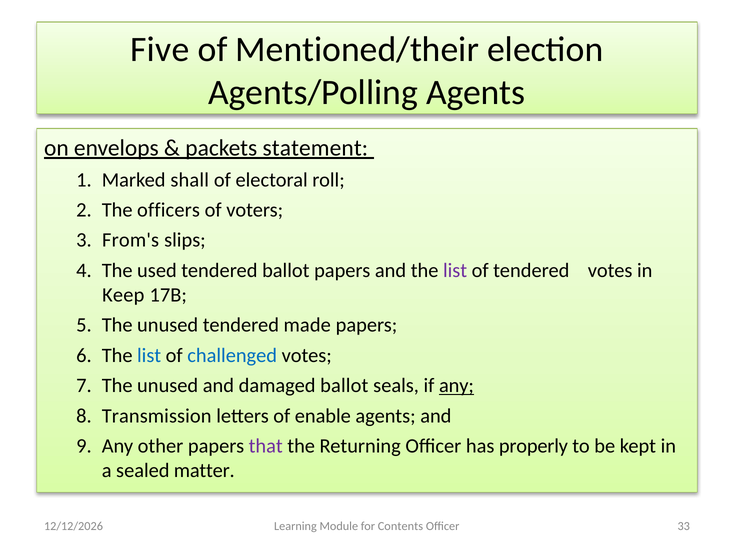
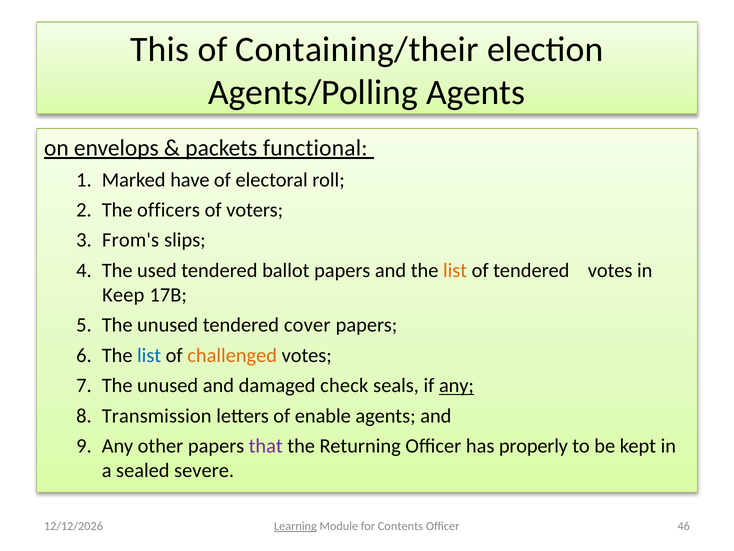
Five: Five -> This
Mentioned/their: Mentioned/their -> Containing/their
statement: statement -> functional
shall: shall -> have
list at (455, 270) colour: purple -> orange
made: made -> cover
challenged colour: blue -> orange
damaged ballot: ballot -> check
matter: matter -> severe
Learning underline: none -> present
33: 33 -> 46
